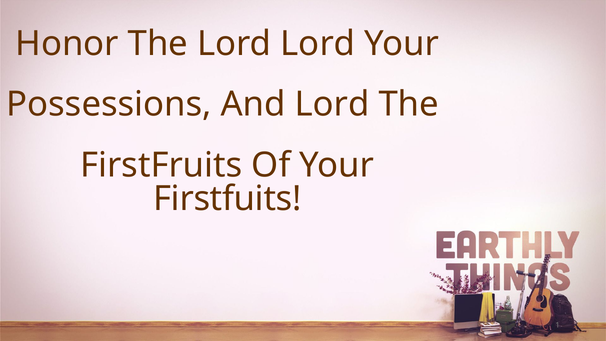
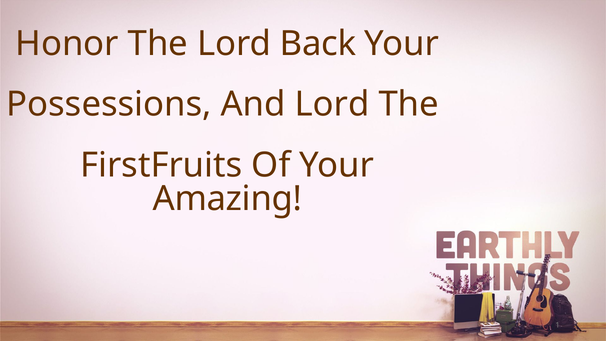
Lord Lord: Lord -> Back
Firstfuits: Firstfuits -> Amazing
